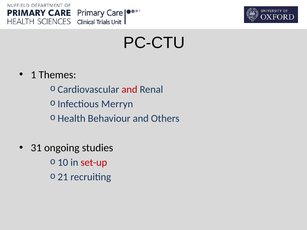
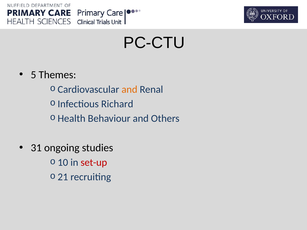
1: 1 -> 5
and at (129, 90) colour: red -> orange
Merryn: Merryn -> Richard
